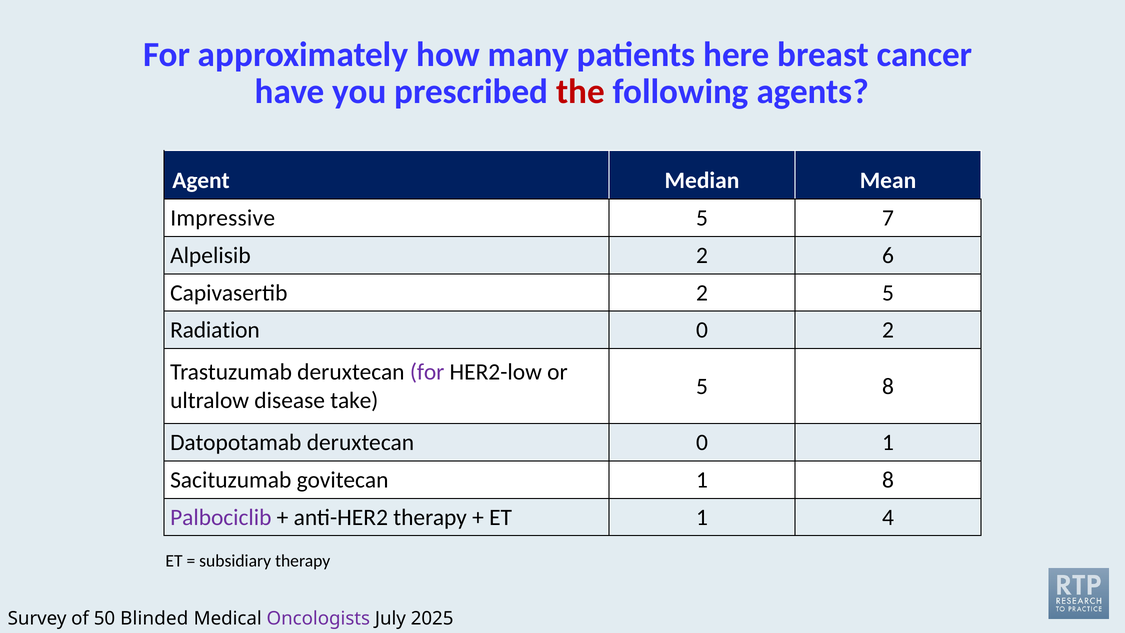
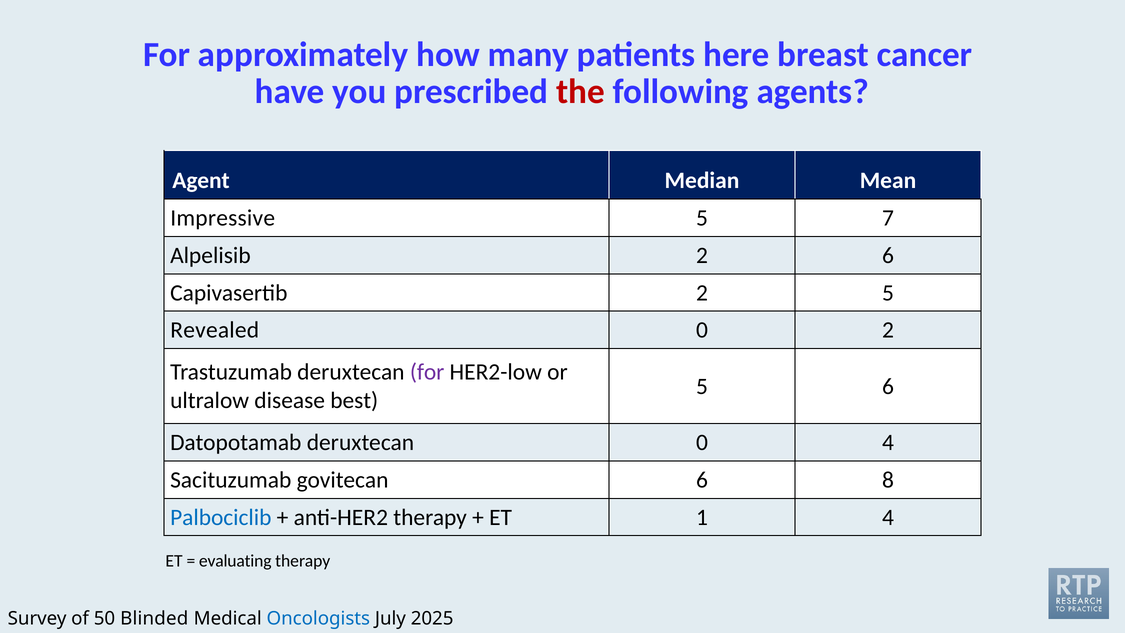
Radiation: Radiation -> Revealed
5 8: 8 -> 6
take: take -> best
0 1: 1 -> 4
govitecan 1: 1 -> 6
Palbociclib colour: purple -> blue
subsidiary: subsidiary -> evaluating
Oncologists colour: purple -> blue
